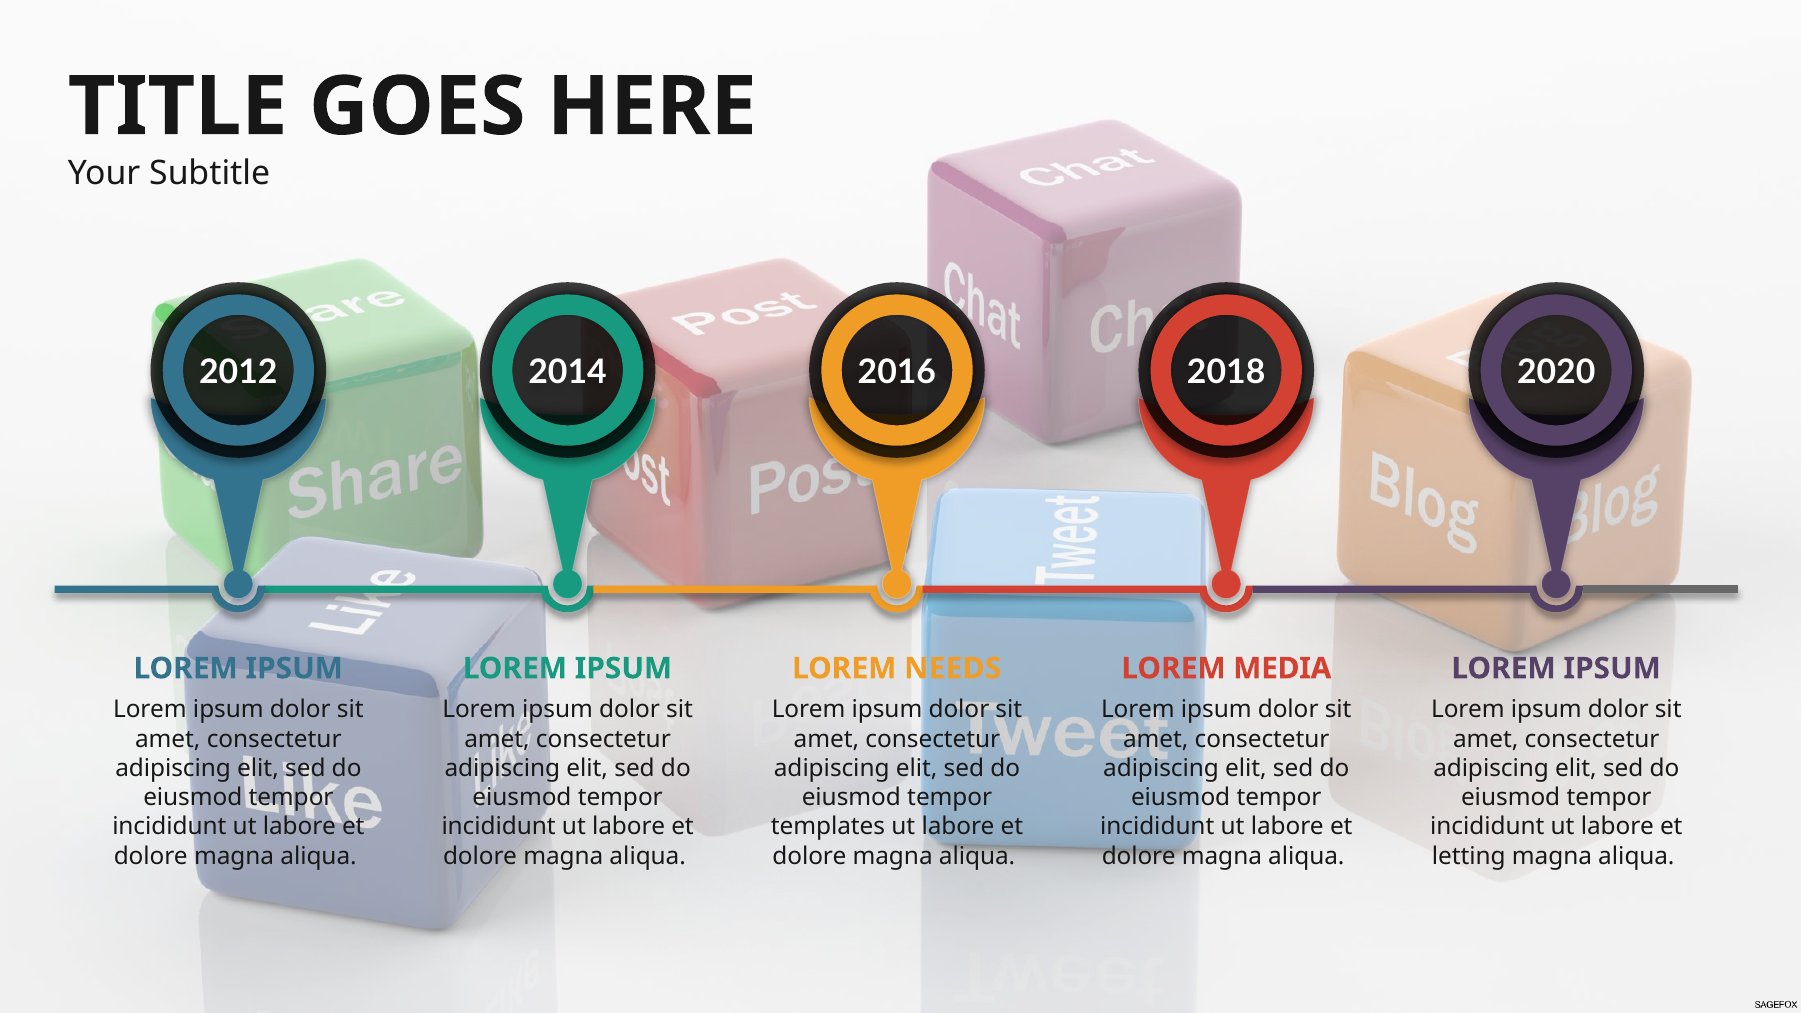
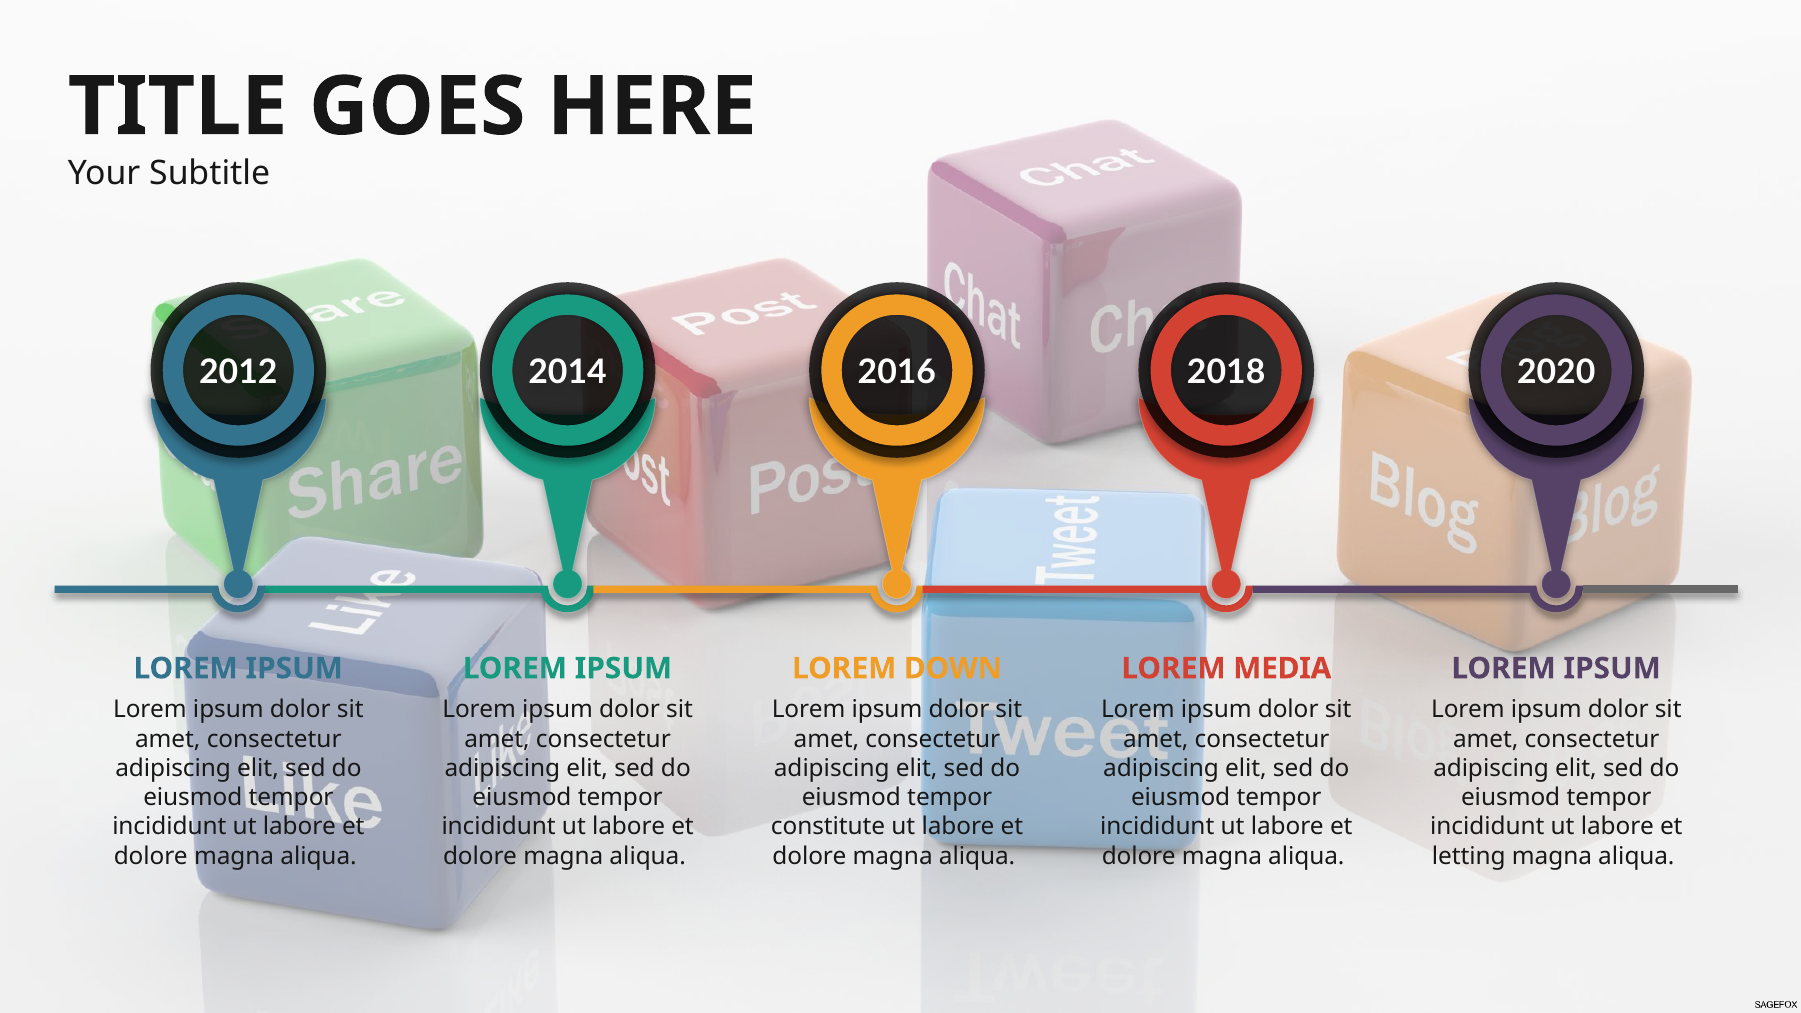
NEEDS: NEEDS -> DOWN
templates: templates -> constitute
